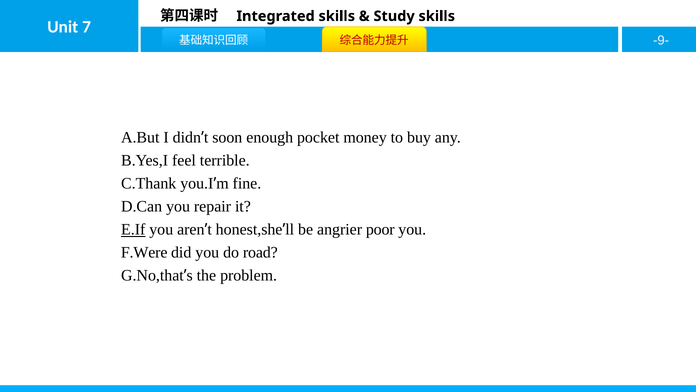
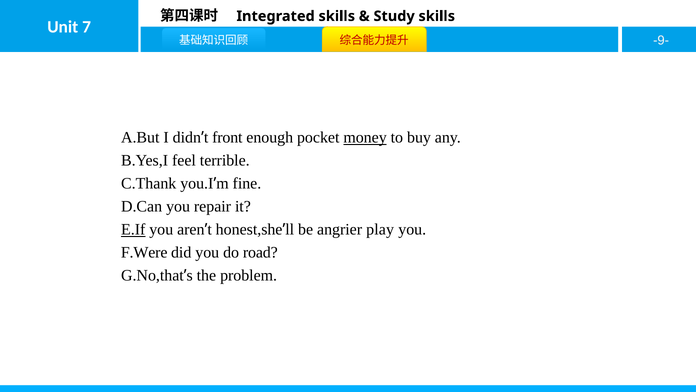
soon: soon -> front
money underline: none -> present
poor: poor -> play
